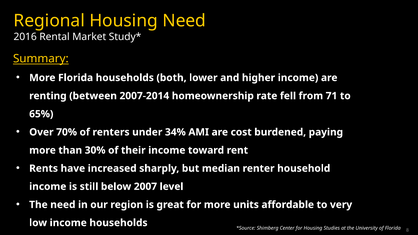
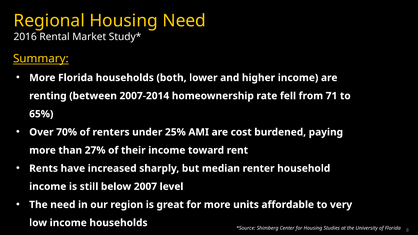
34%: 34% -> 25%
30%: 30% -> 27%
